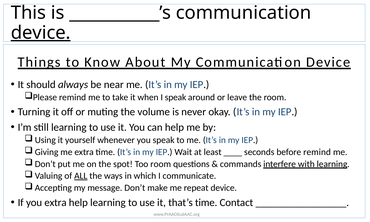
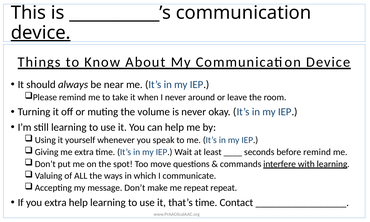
I speak: speak -> never
Too room: room -> move
ALL underline: present -> none
repeat device: device -> repeat
